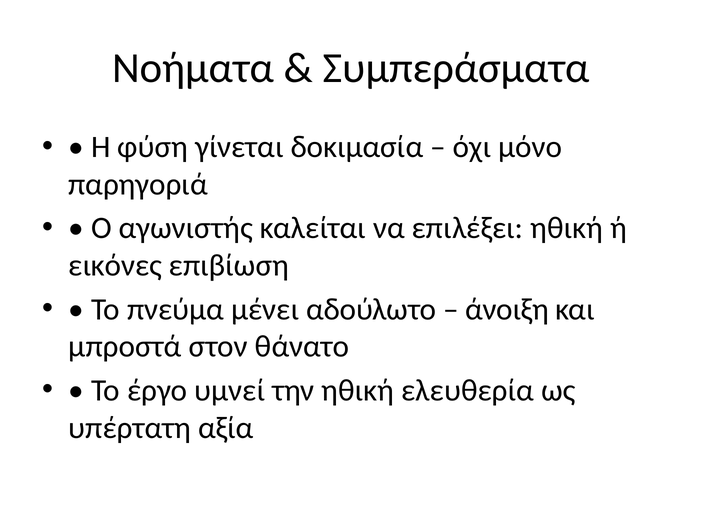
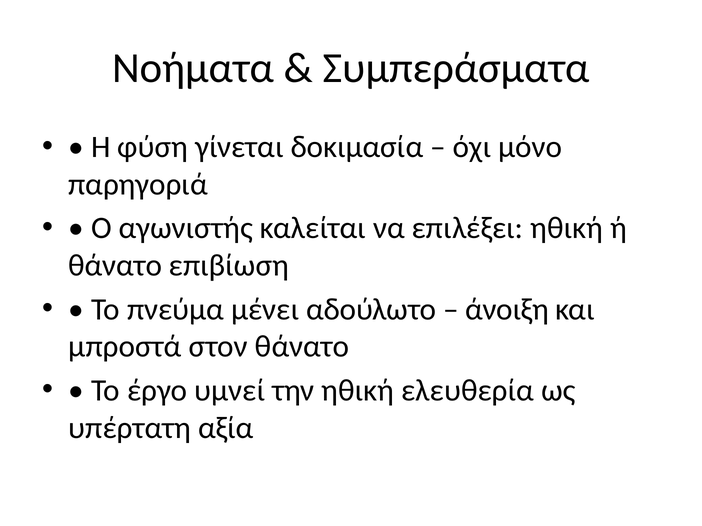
εικόνες at (115, 266): εικόνες -> θάνατο
